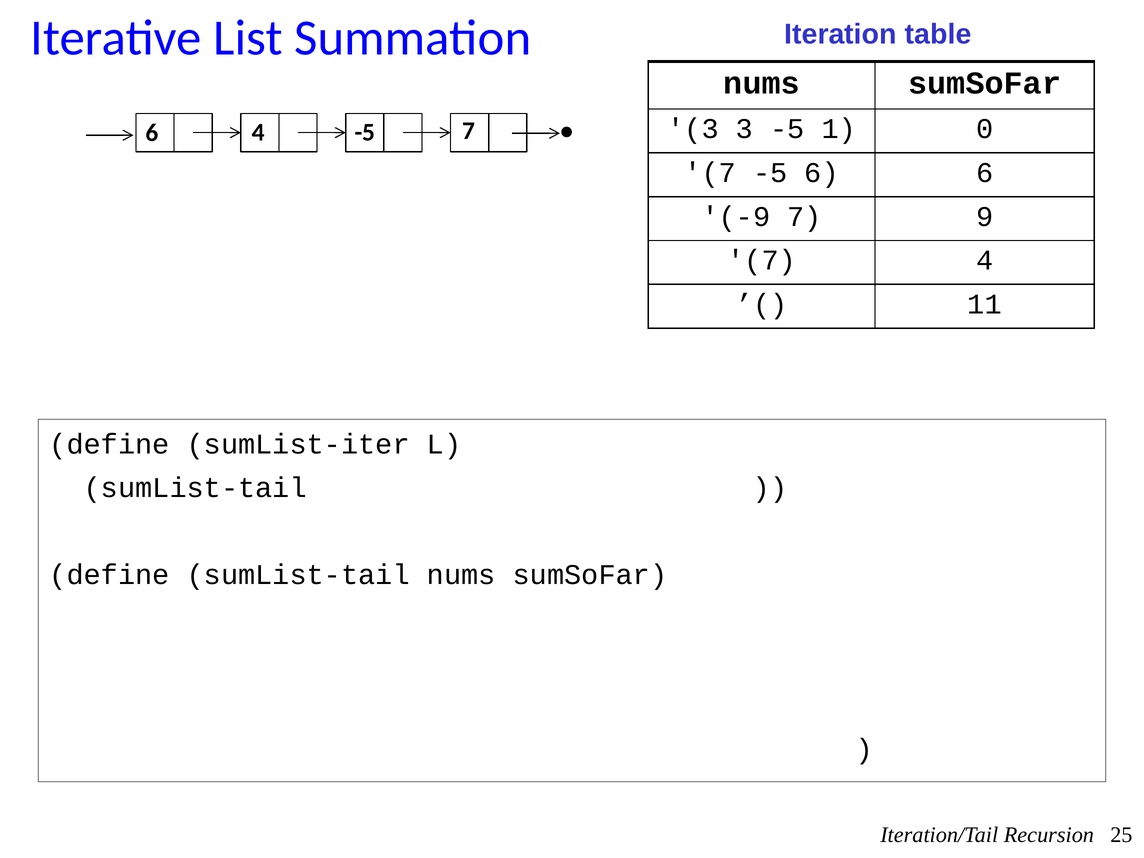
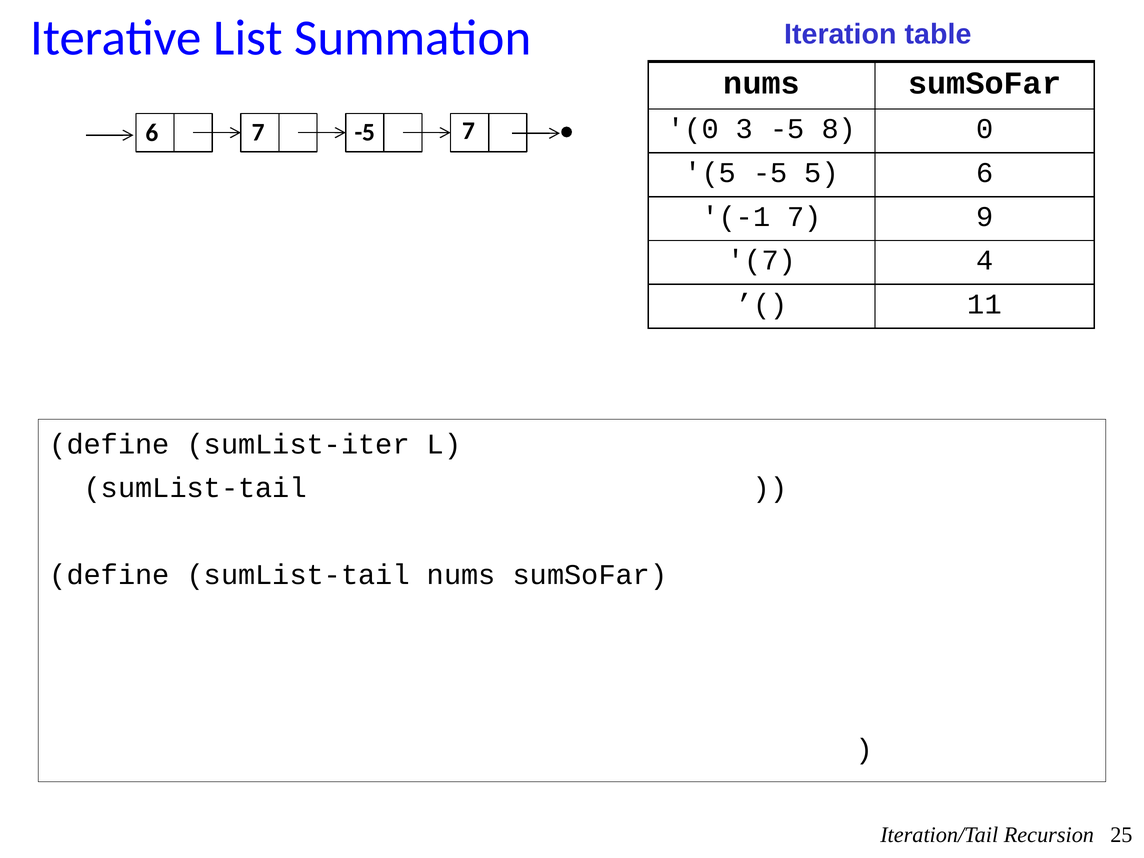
3 at (693, 129): 3 -> 0
1: 1 -> 8
6 4: 4 -> 7
7 at (710, 173): 7 -> 5
-5 6: 6 -> 5
-9: -9 -> -1
